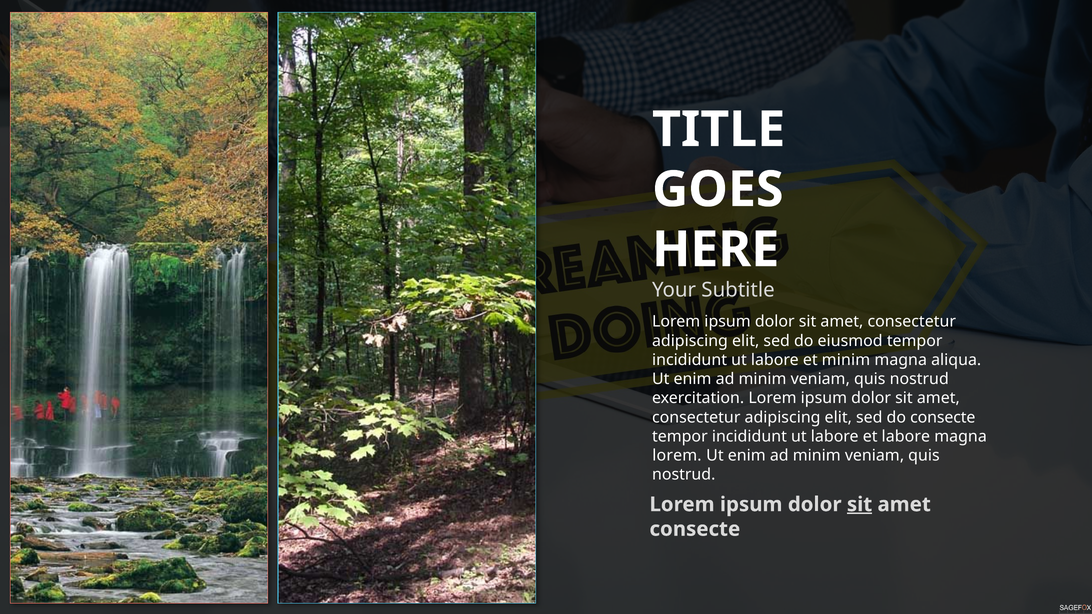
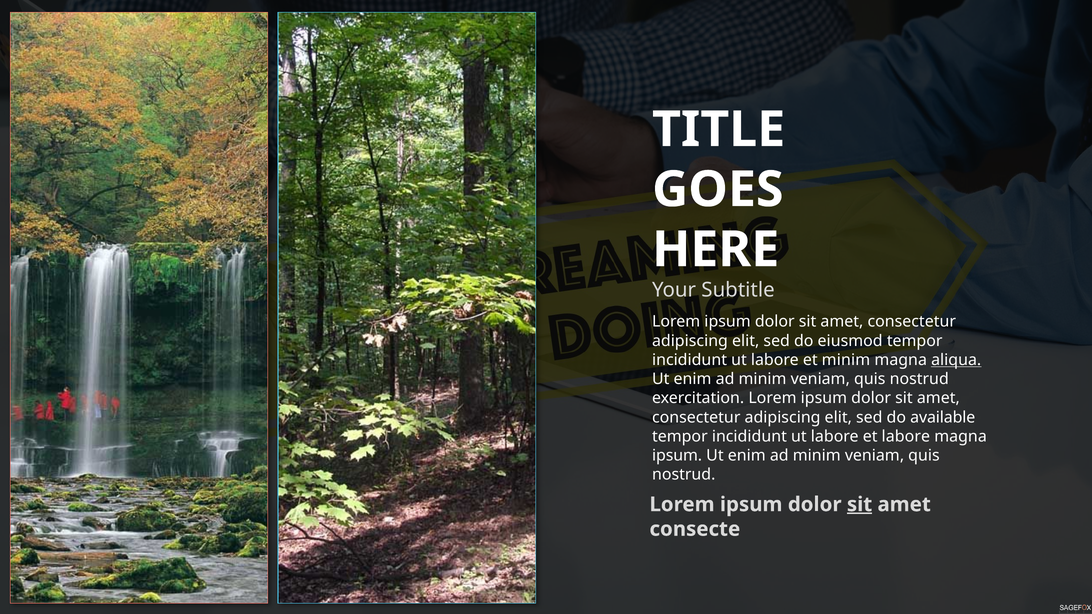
aliqua underline: none -> present
do consecte: consecte -> available
lorem at (677, 456): lorem -> ipsum
